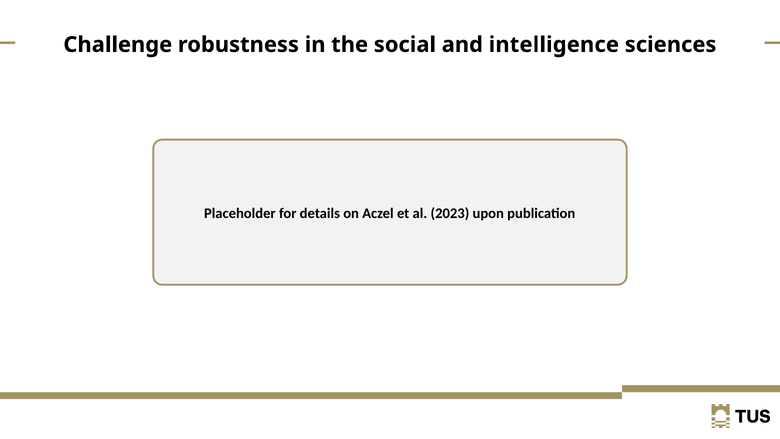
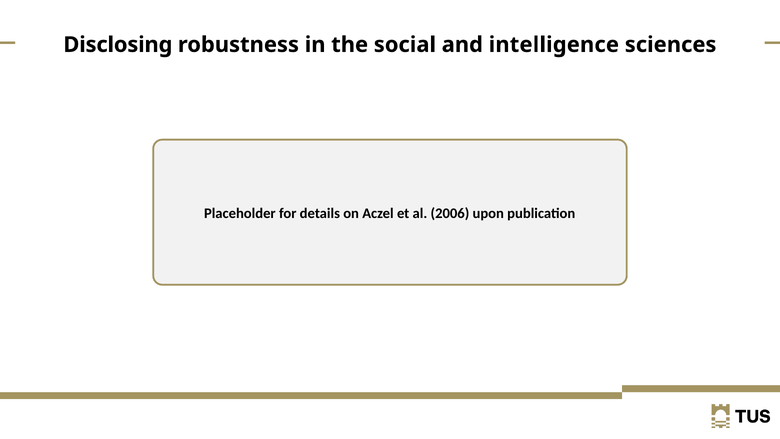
Challenge: Challenge -> Disclosing
2023: 2023 -> 2006
